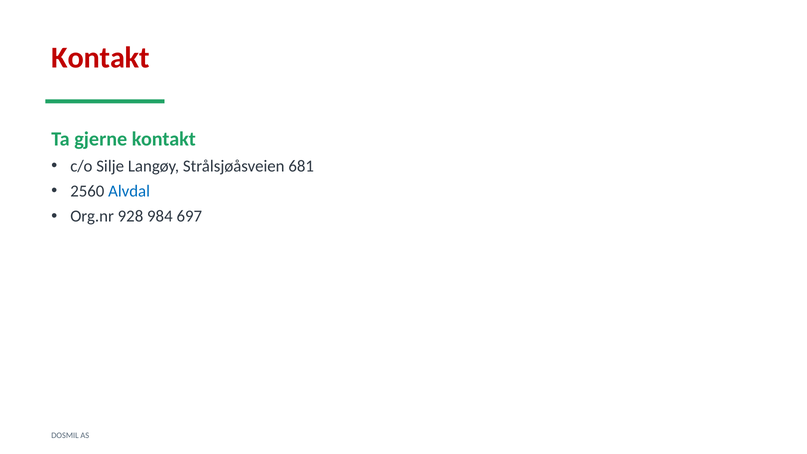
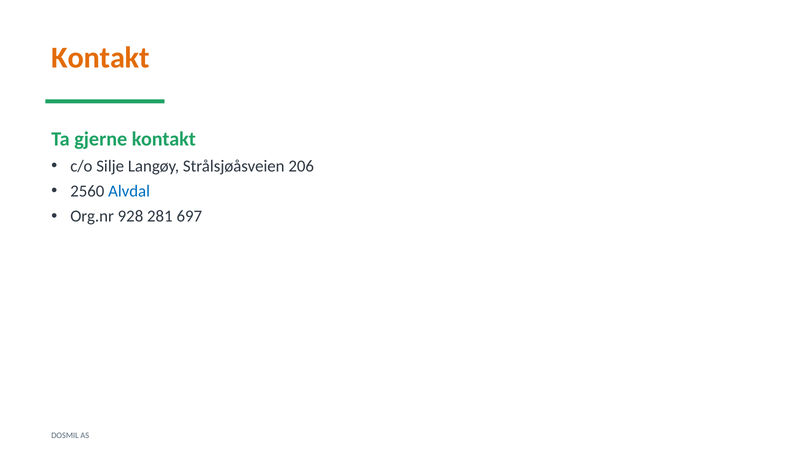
Kontakt at (101, 58) colour: red -> orange
681: 681 -> 206
984: 984 -> 281
